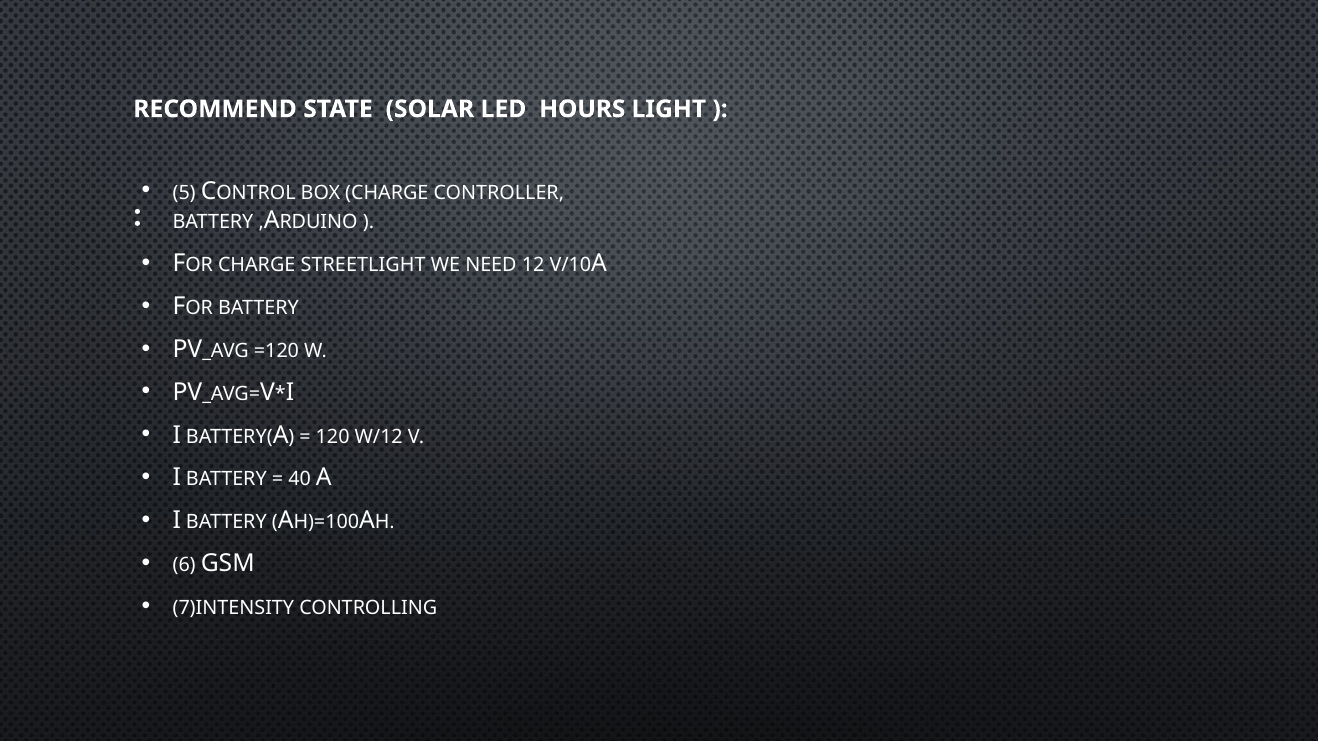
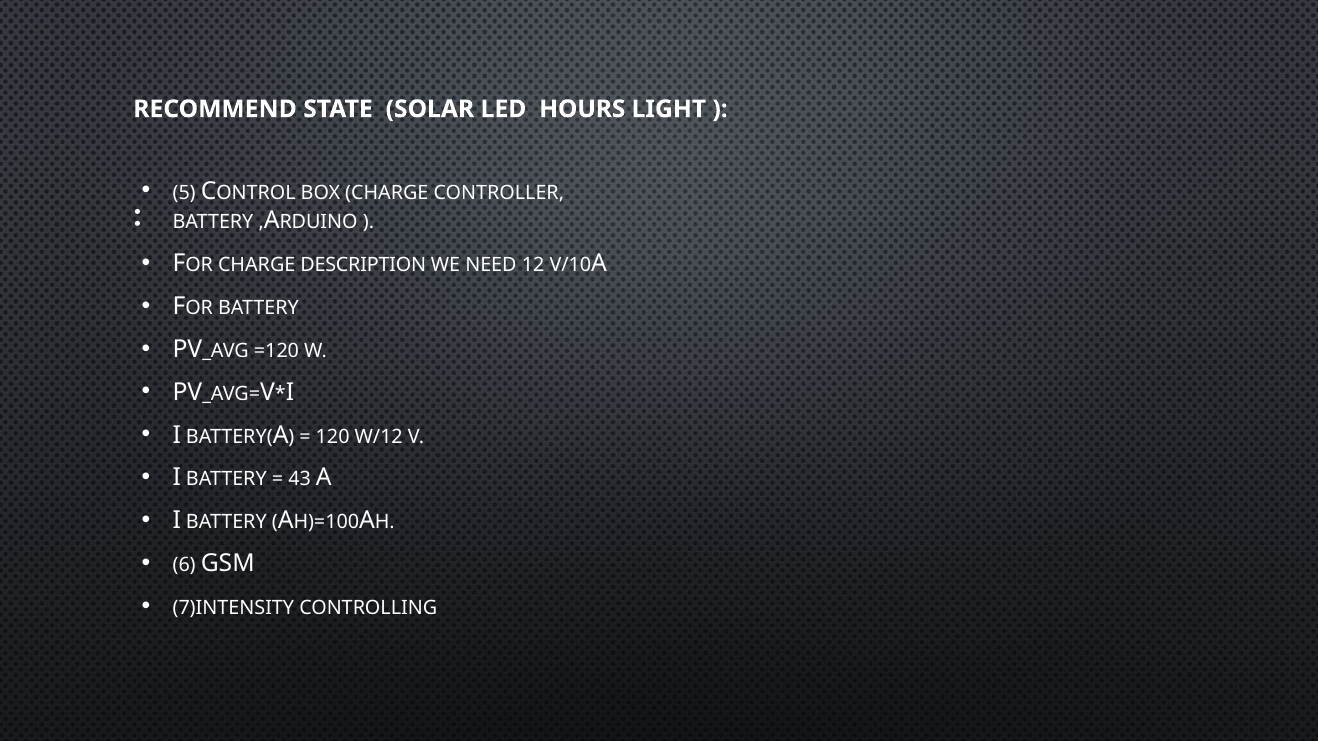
STREETLIGHT: STREETLIGHT -> DESCRIPTION
40: 40 -> 43
